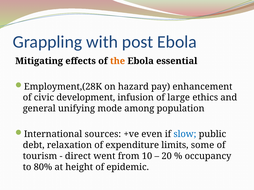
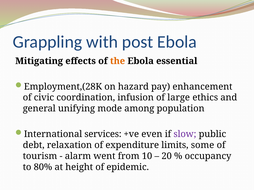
development: development -> coordination
sources: sources -> services
slow colour: blue -> purple
direct: direct -> alarm
